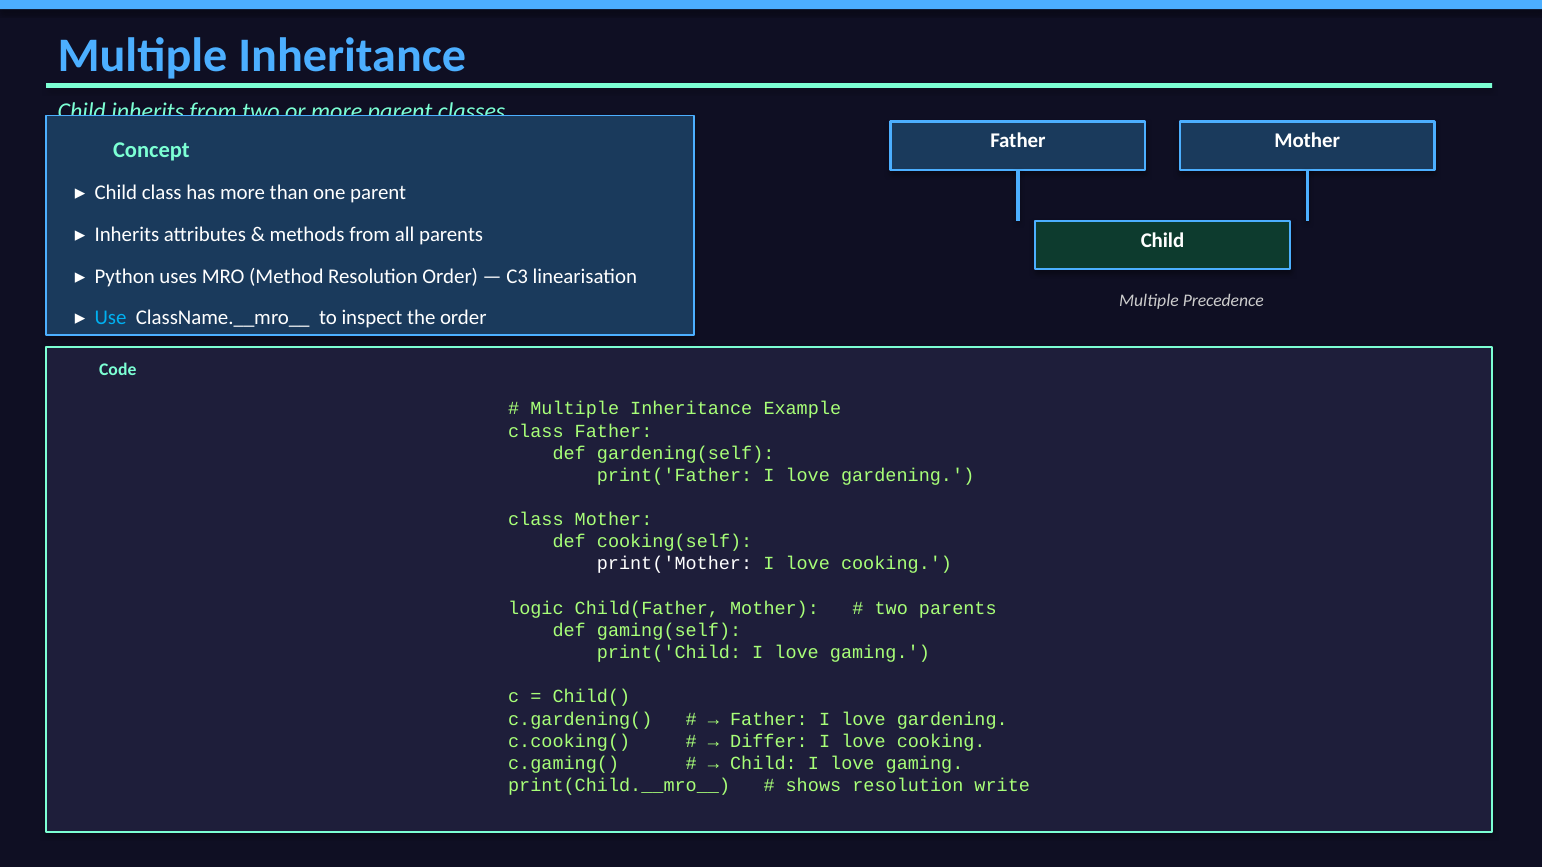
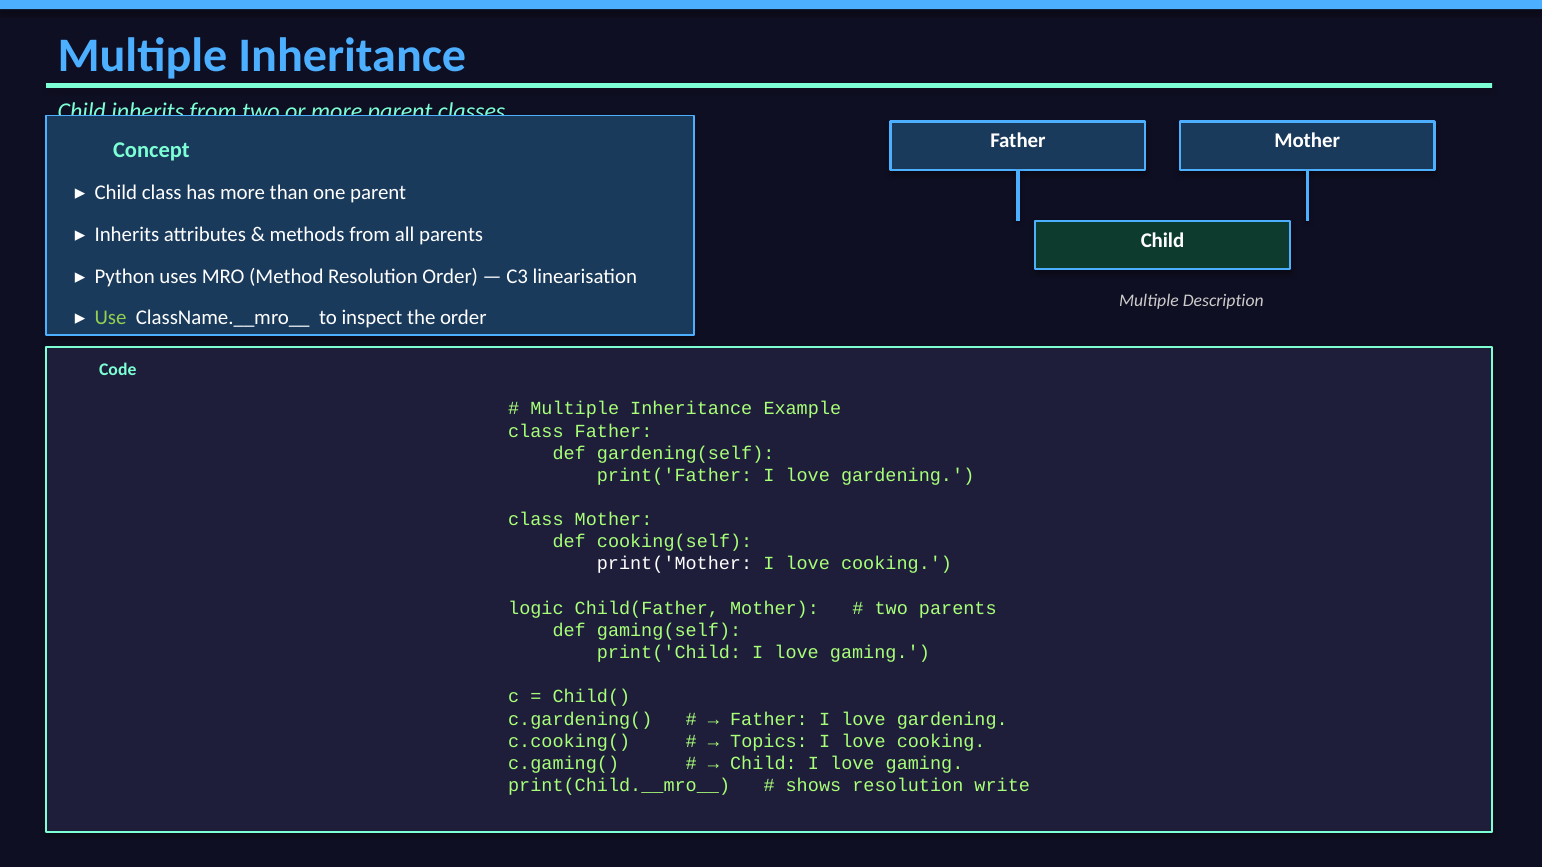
Precedence: Precedence -> Description
Use colour: light blue -> light green
Differ: Differ -> Topics
